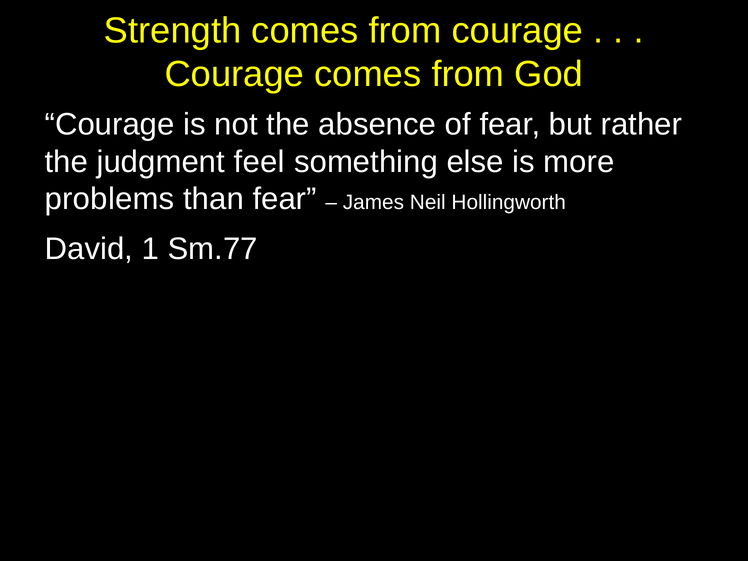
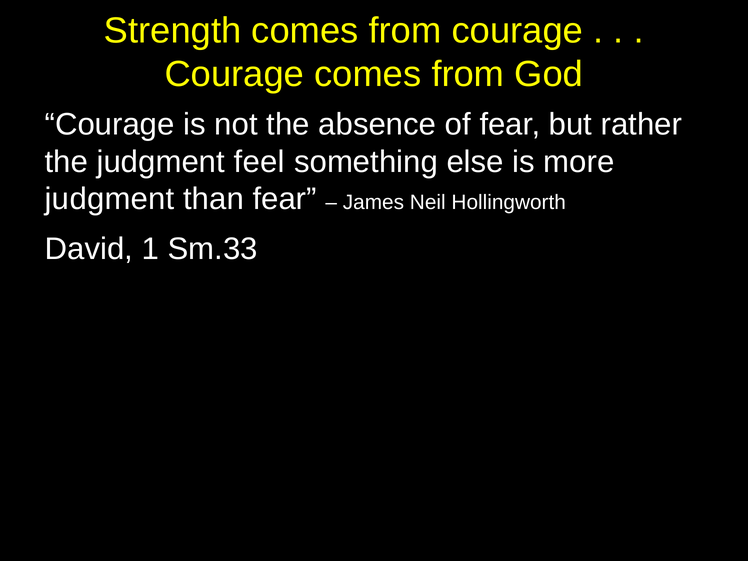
problems at (110, 199): problems -> judgment
Sm.77: Sm.77 -> Sm.33
